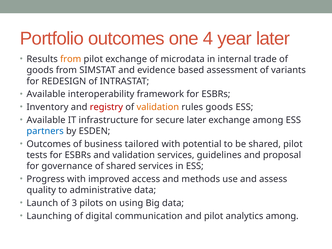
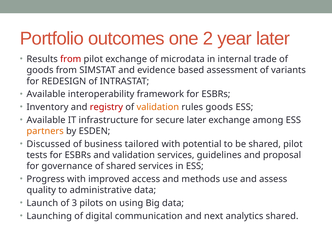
4: 4 -> 2
from at (71, 59) colour: orange -> red
partners colour: blue -> orange
Outcomes at (49, 144): Outcomes -> Discussed
and pilot: pilot -> next
analytics among: among -> shared
